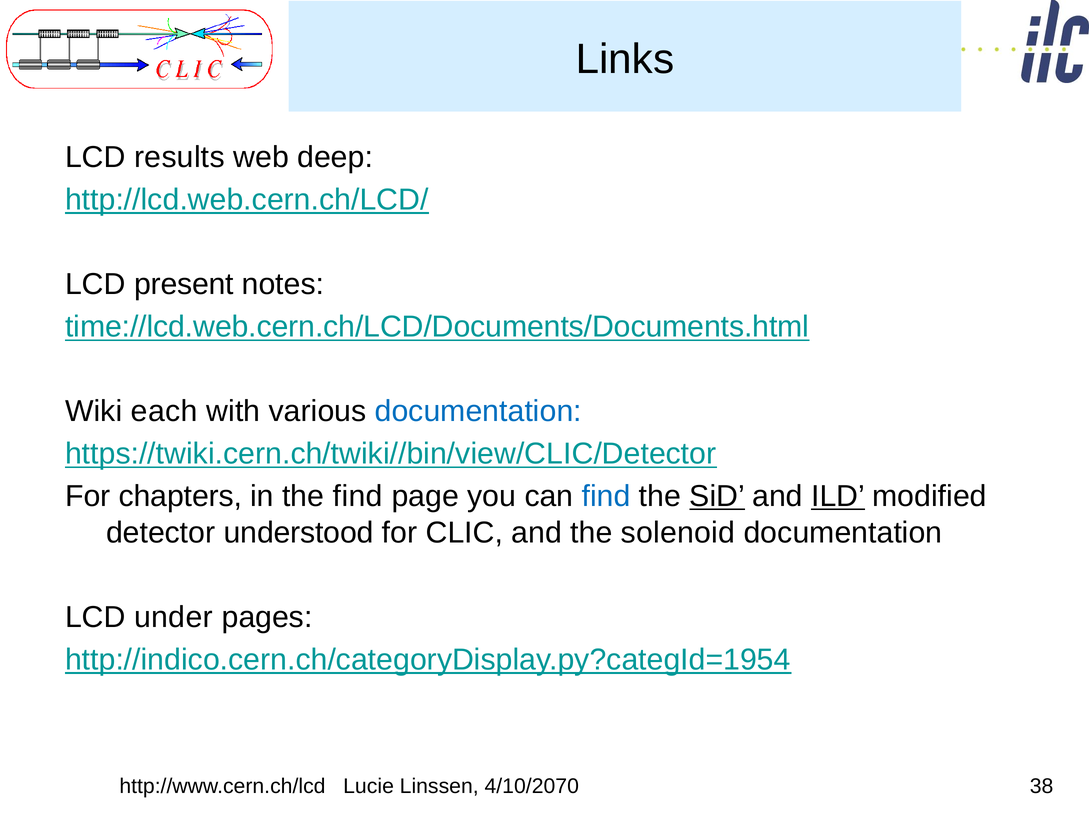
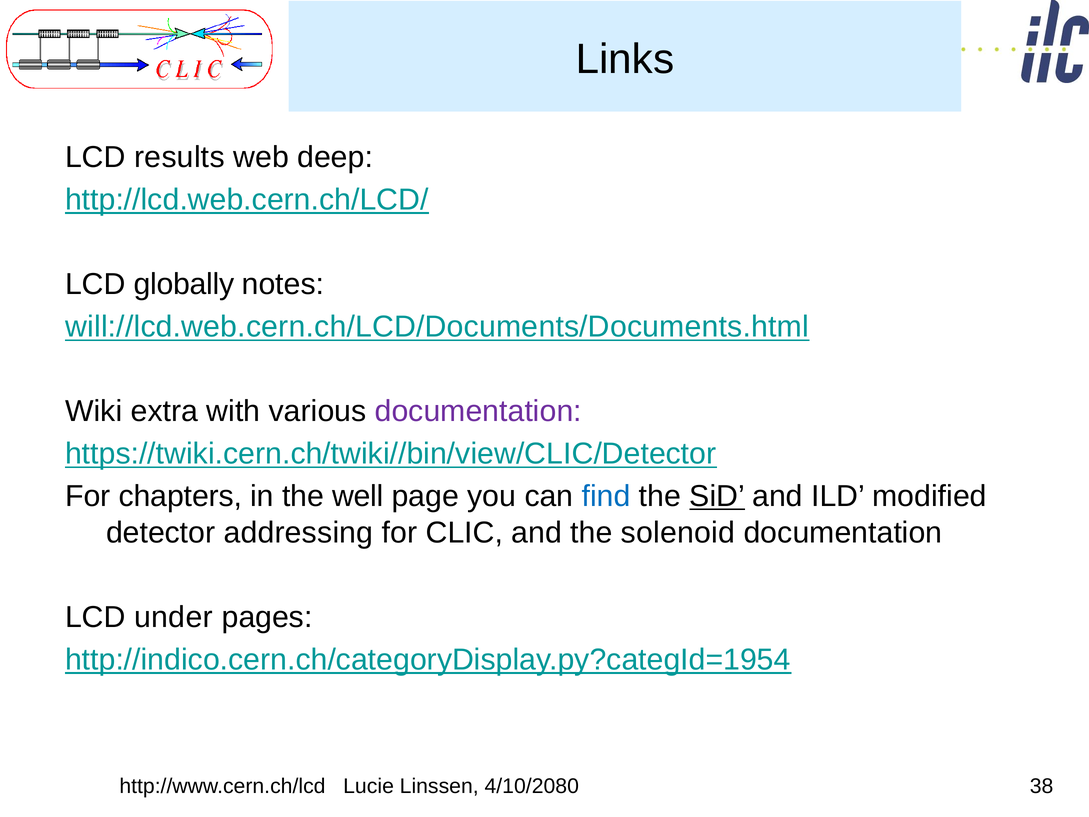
present: present -> globally
time://lcd.web.cern.ch/LCD/Documents/Documents.html: time://lcd.web.cern.ch/LCD/Documents/Documents.html -> will://lcd.web.cern.ch/LCD/Documents/Documents.html
each: each -> extra
documentation at (478, 411) colour: blue -> purple
the find: find -> well
ILD underline: present -> none
understood: understood -> addressing
4/10/2070: 4/10/2070 -> 4/10/2080
